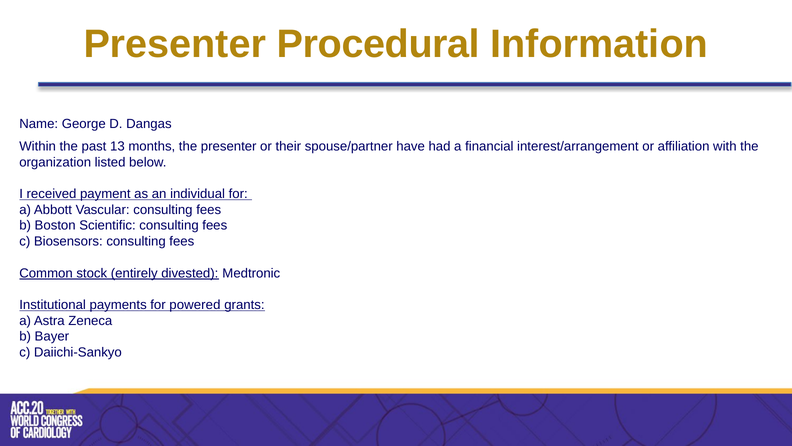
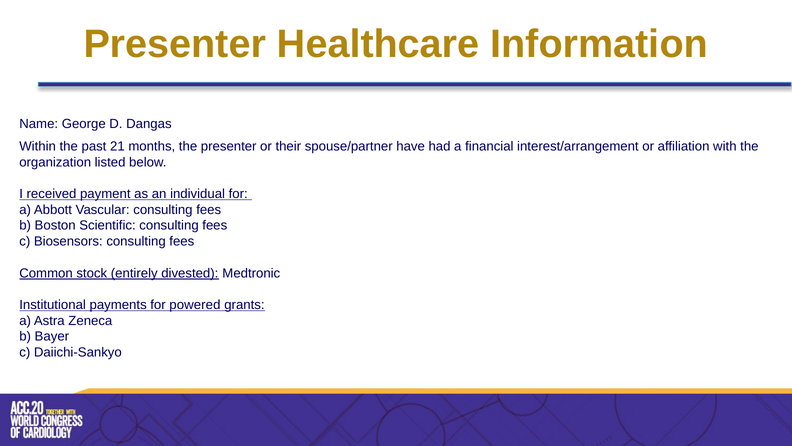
Procedural: Procedural -> Healthcare
13: 13 -> 21
